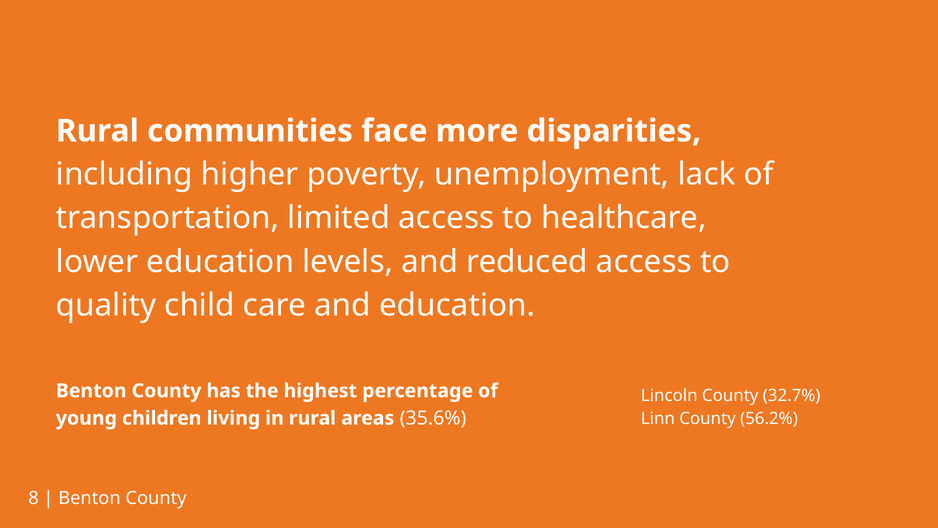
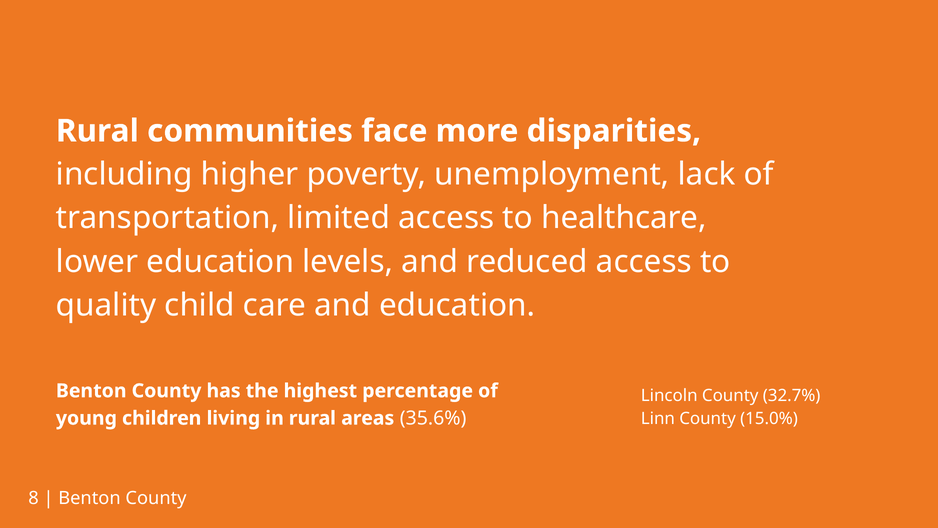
56.2%: 56.2% -> 15.0%
